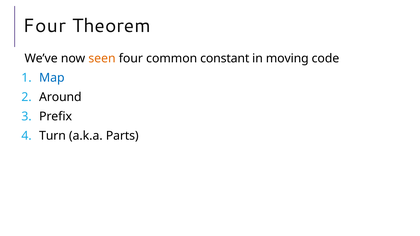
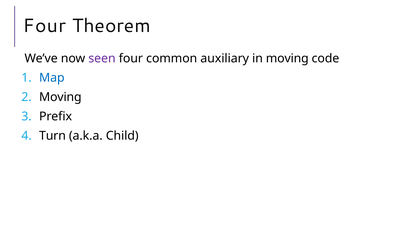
seen colour: orange -> purple
constant: constant -> auxiliary
Around at (60, 97): Around -> Moving
Parts: Parts -> Child
